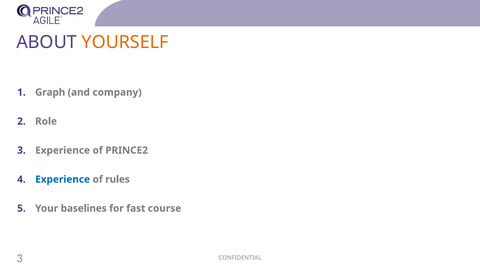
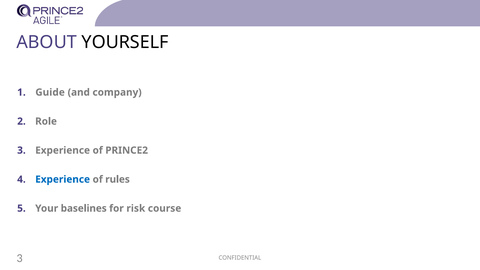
YOURSELF colour: orange -> black
Graph: Graph -> Guide
fast: fast -> risk
